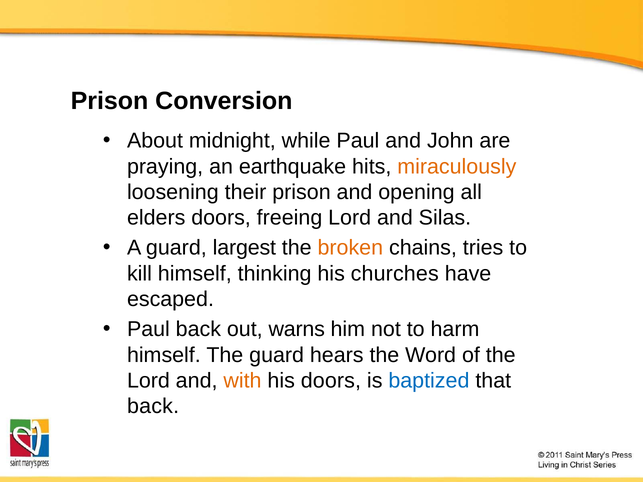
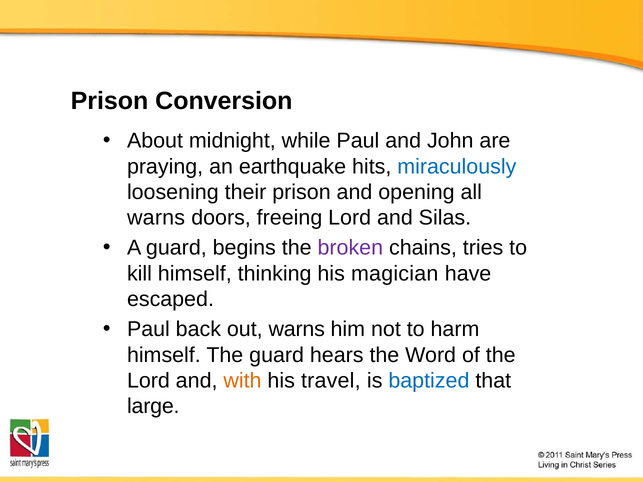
miraculously colour: orange -> blue
elders at (156, 218): elders -> warns
largest: largest -> begins
broken colour: orange -> purple
churches: churches -> magician
his doors: doors -> travel
back at (153, 407): back -> large
